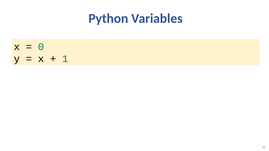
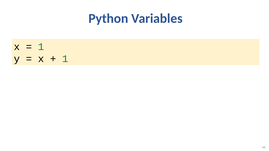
0 at (41, 47): 0 -> 1
